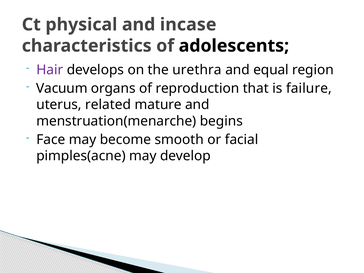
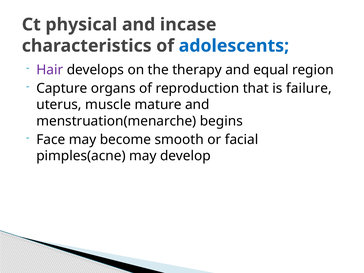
adolescents colour: black -> blue
urethra: urethra -> therapy
Vacuum: Vacuum -> Capture
related: related -> muscle
